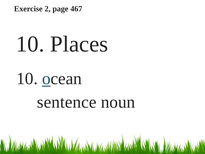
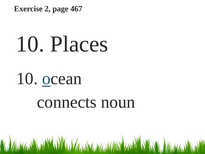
sentence: sentence -> connects
